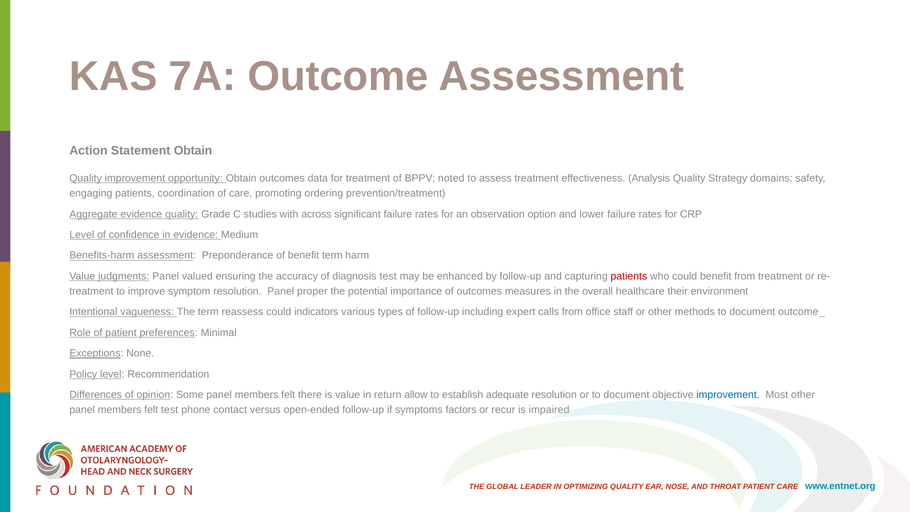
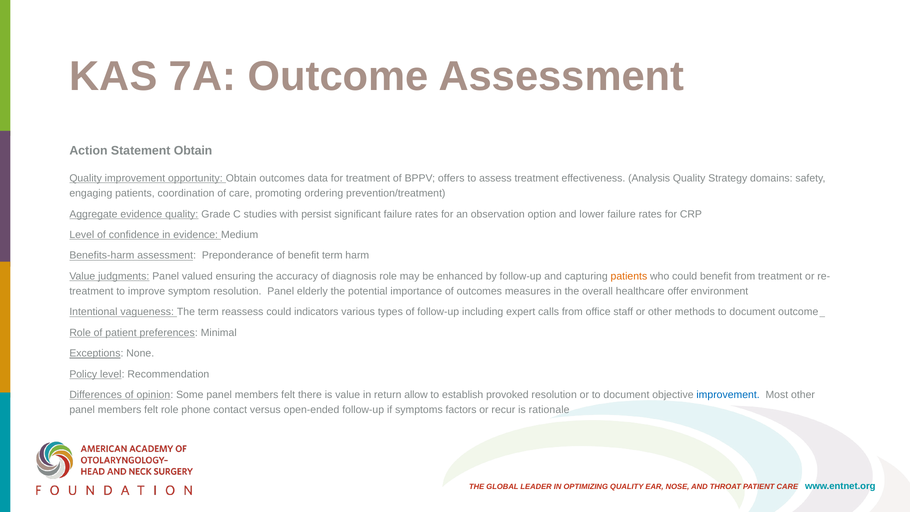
noted: noted -> offers
across: across -> persist
diagnosis test: test -> role
patients at (629, 276) colour: red -> orange
proper: proper -> elderly
their: their -> offer
adequate: adequate -> provoked
felt test: test -> role
impaired: impaired -> rationale
